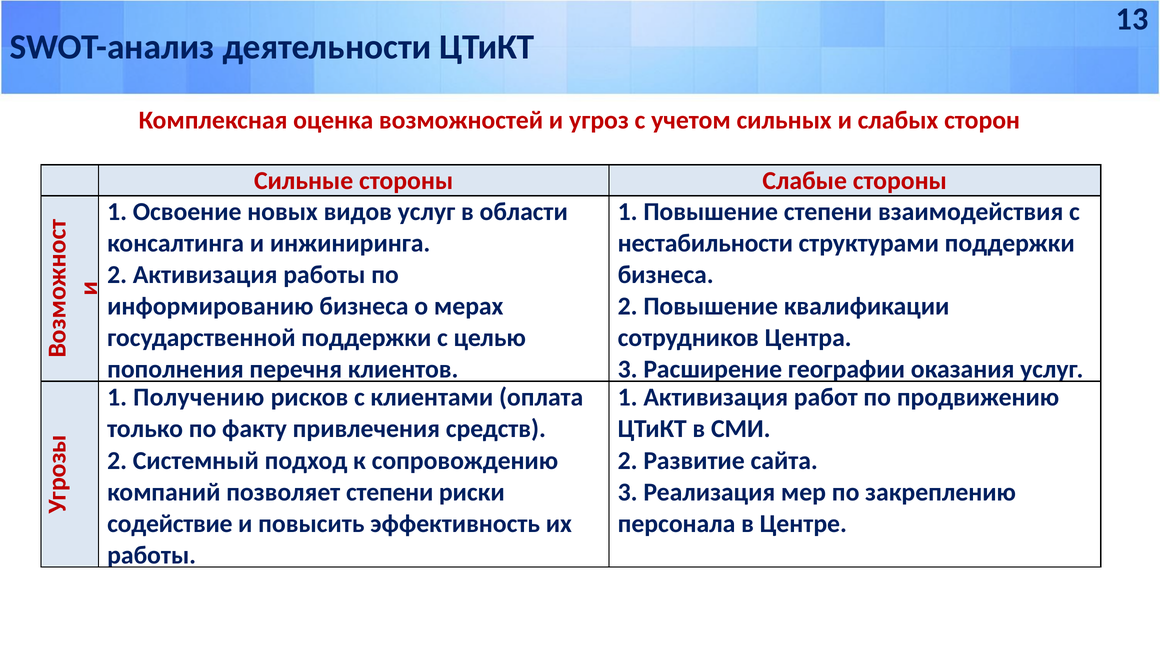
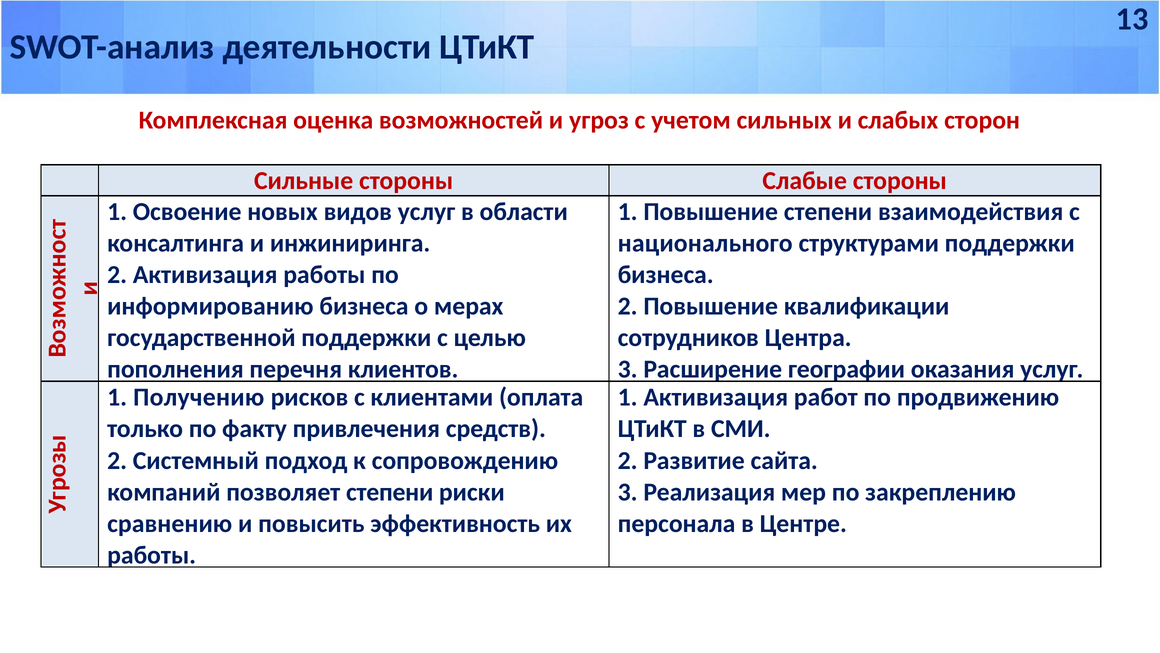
нестабильности: нестабильности -> национального
содействие: содействие -> сравнению
